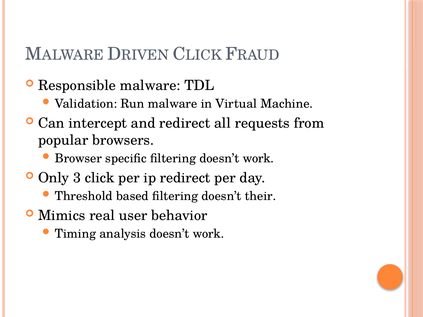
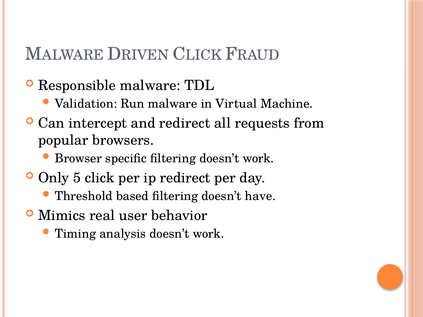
3: 3 -> 5
their: their -> have
